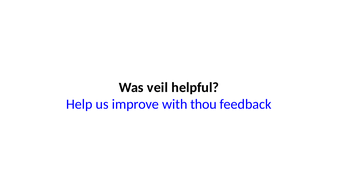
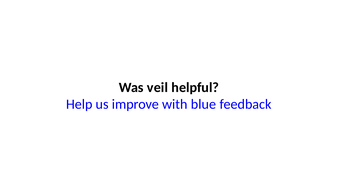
thou: thou -> blue
